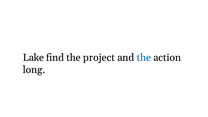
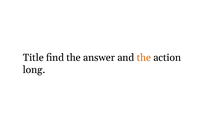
Lake: Lake -> Title
project: project -> answer
the at (144, 58) colour: blue -> orange
